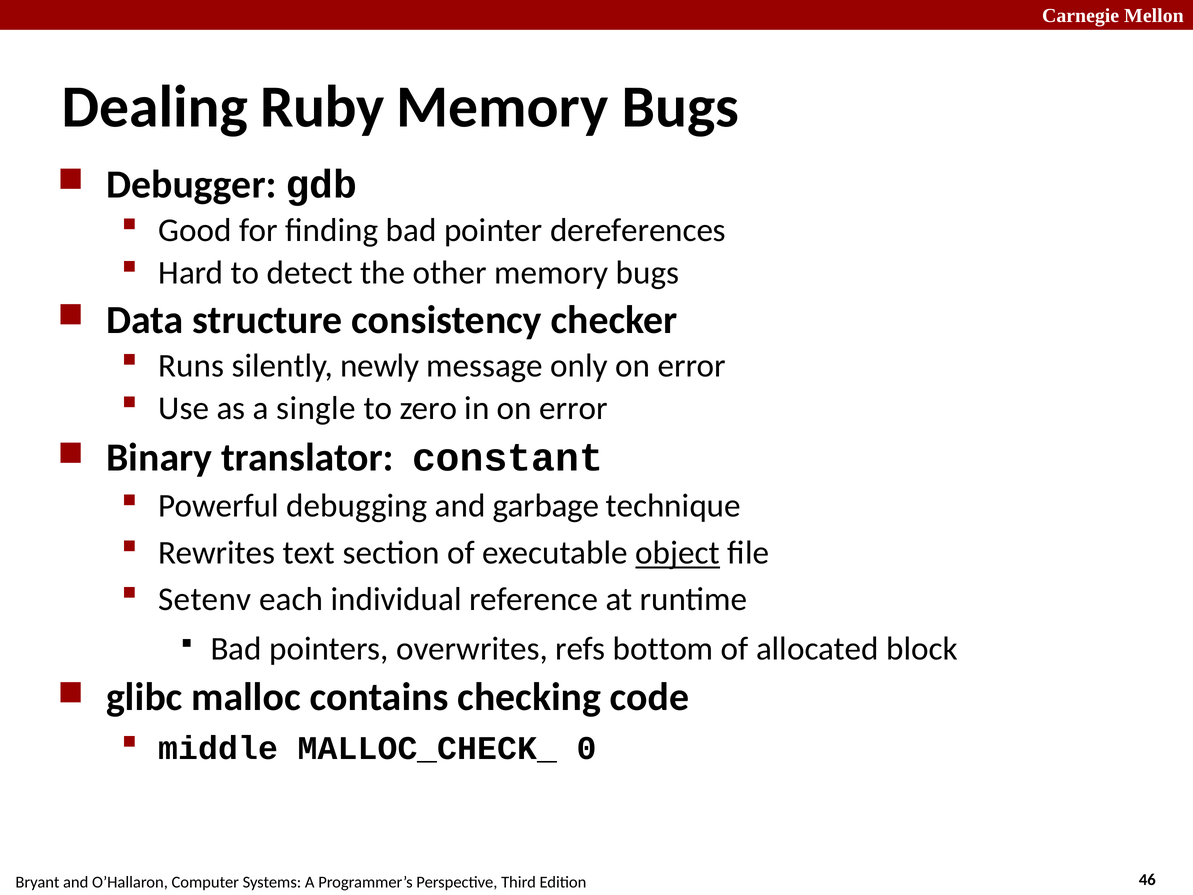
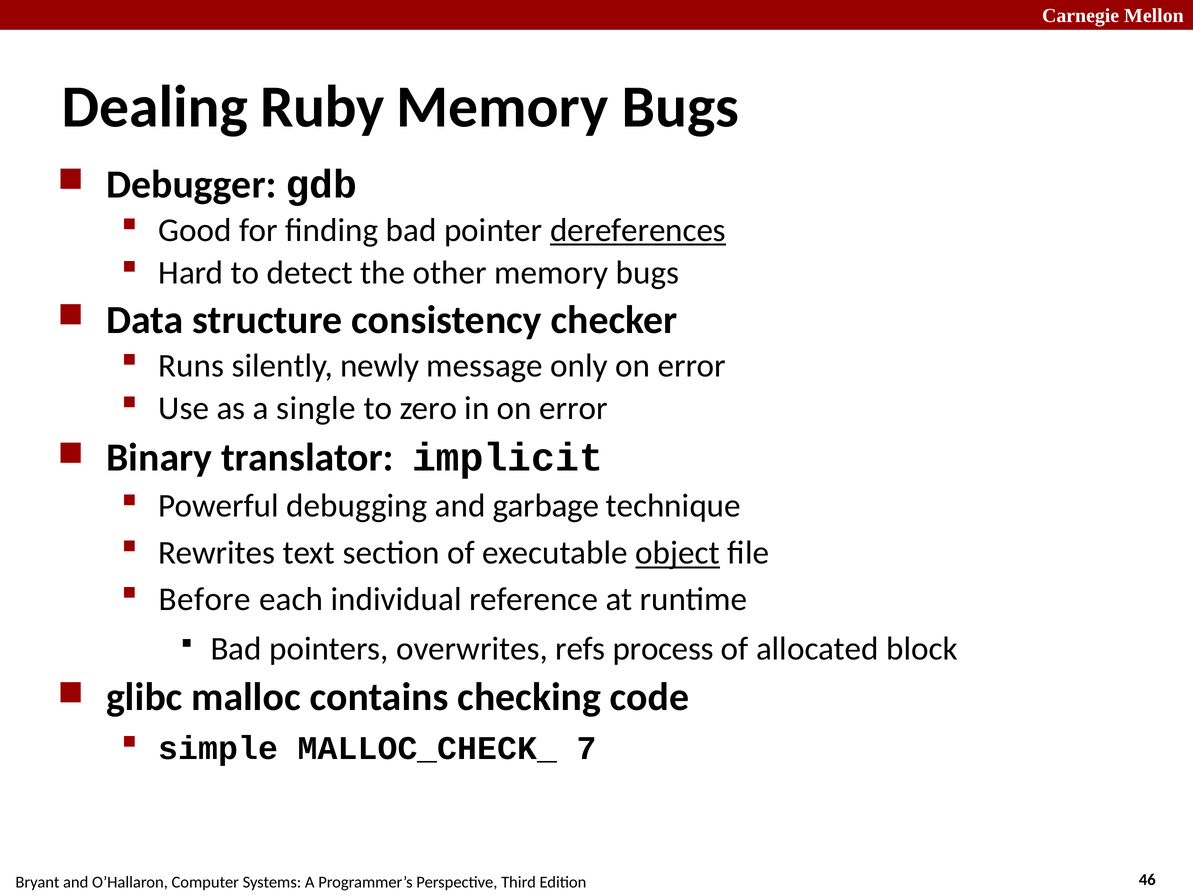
dereferences underline: none -> present
constant: constant -> implicit
Setenv: Setenv -> Before
bottom: bottom -> process
middle: middle -> simple
0: 0 -> 7
